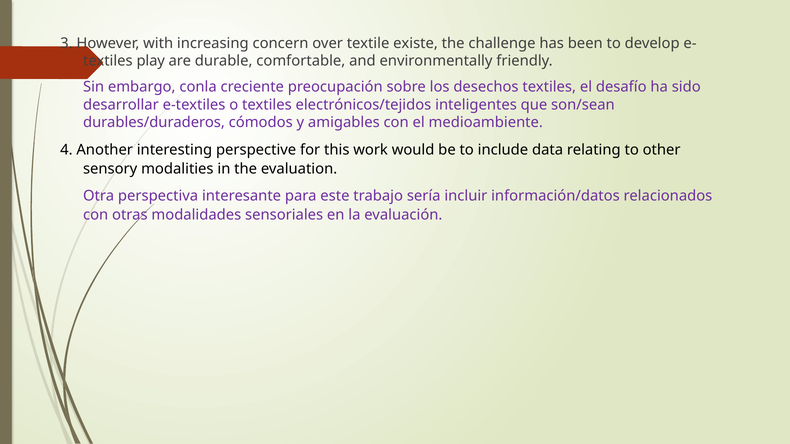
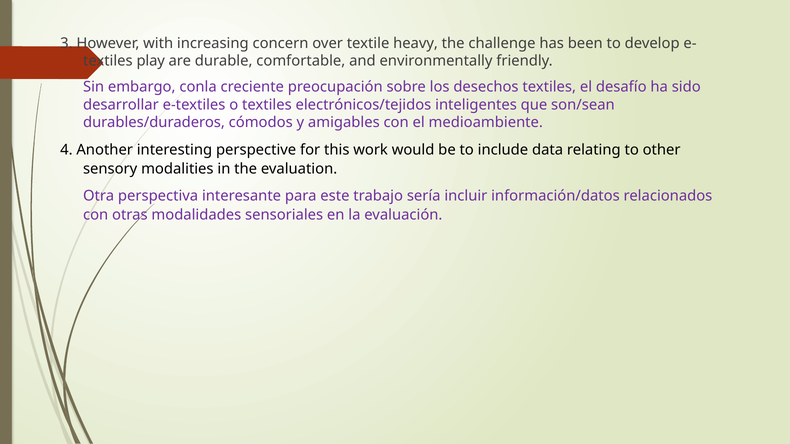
existe: existe -> heavy
